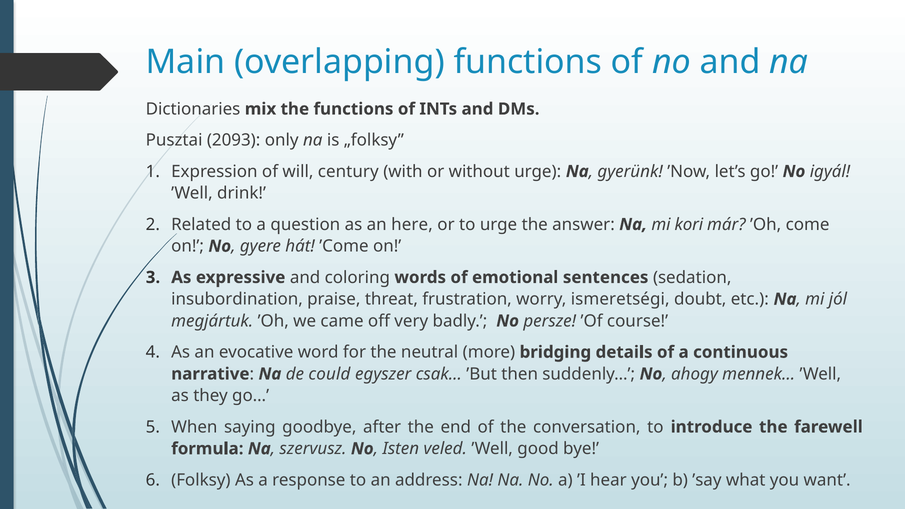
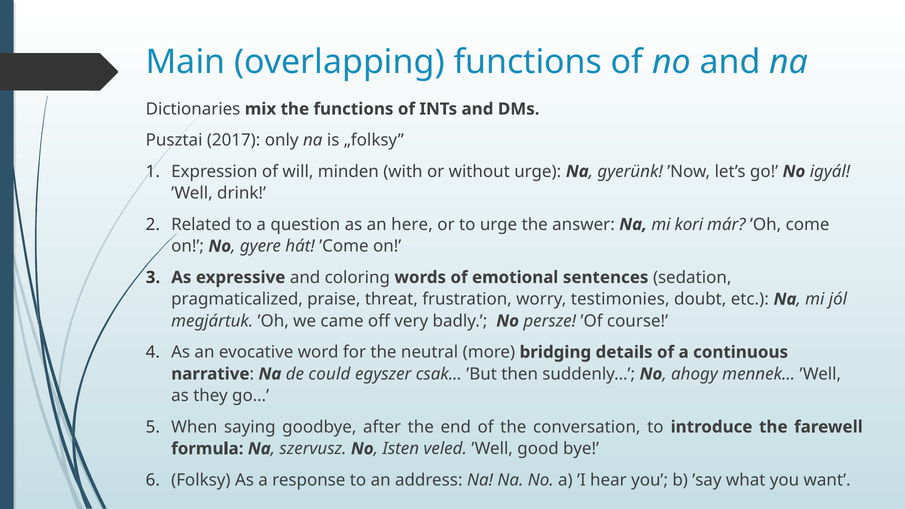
2093: 2093 -> 2017
century: century -> minden
insubordination: insubordination -> pragmaticalized
ismeretségi: ismeretségi -> testimonies
